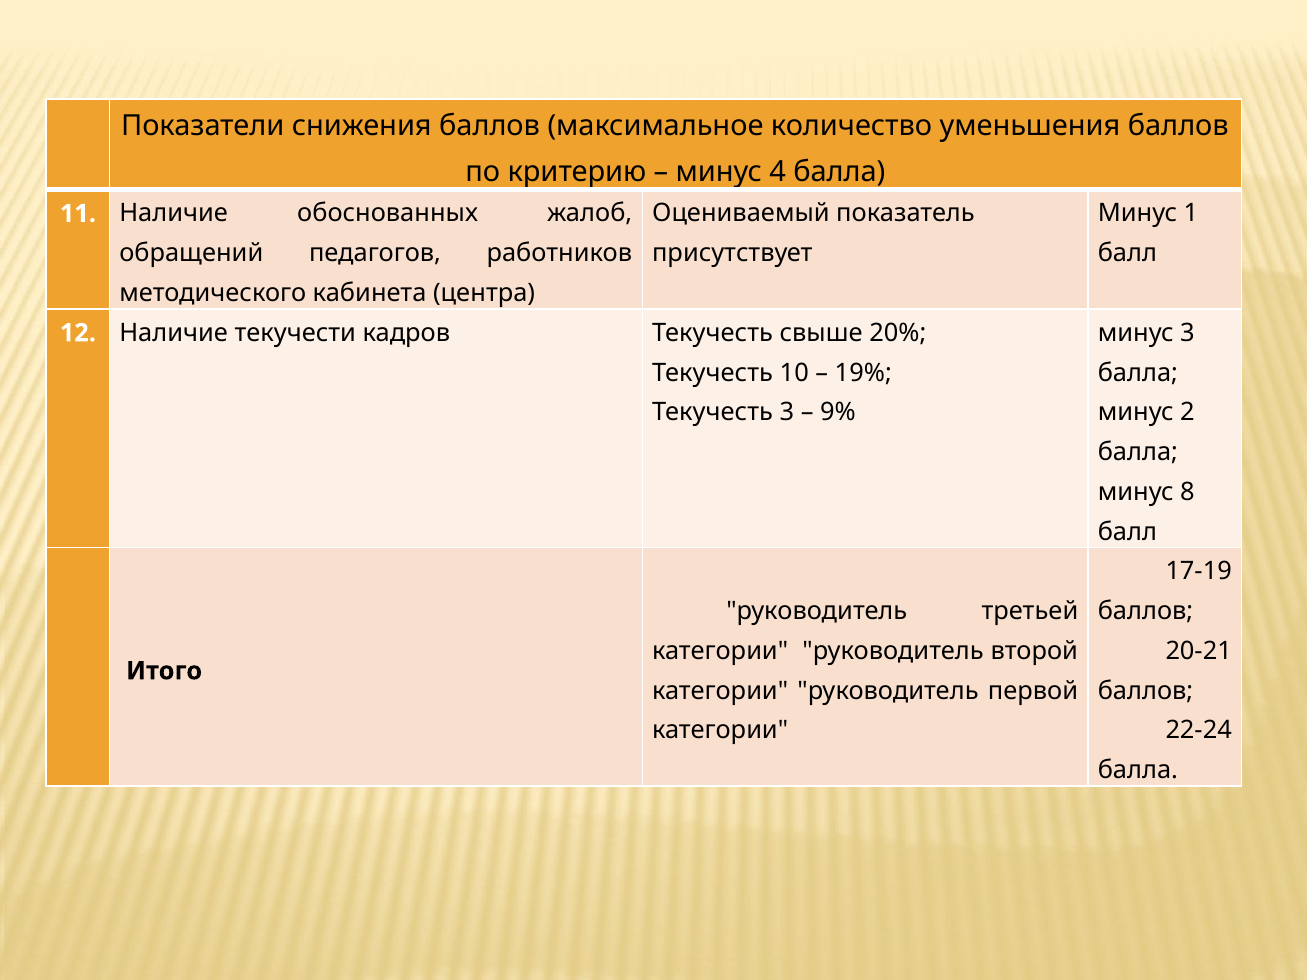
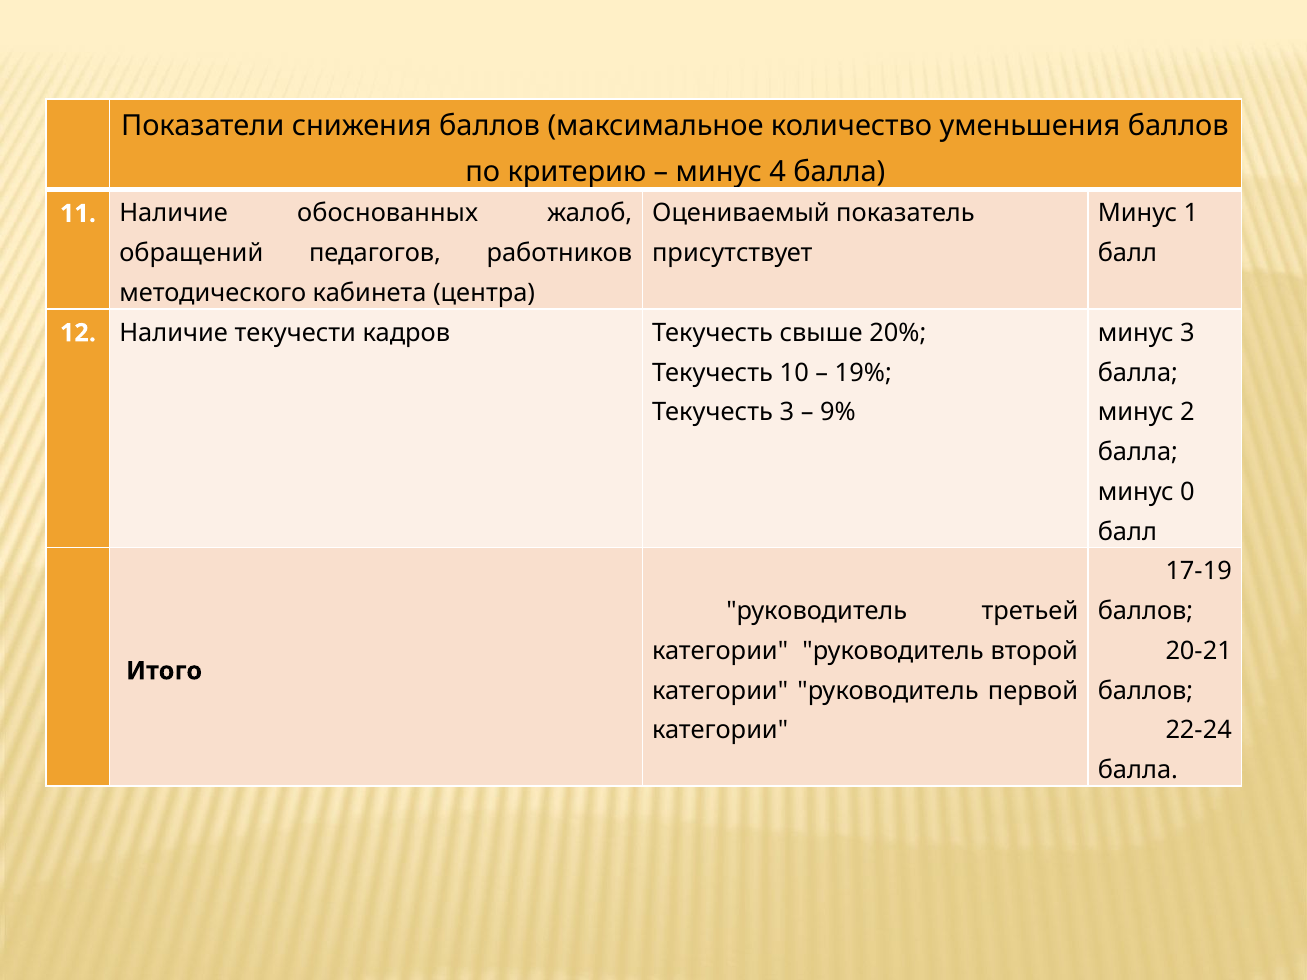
8: 8 -> 0
